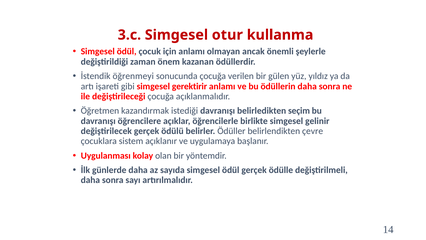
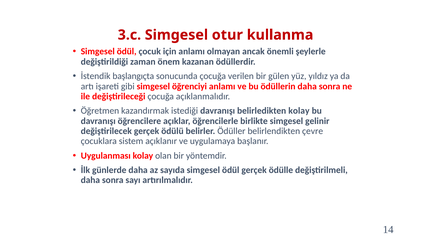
öğrenmeyi: öğrenmeyi -> başlangıçta
gerektirir: gerektirir -> öğrenciyi
belirledikten seçim: seçim -> kolay
